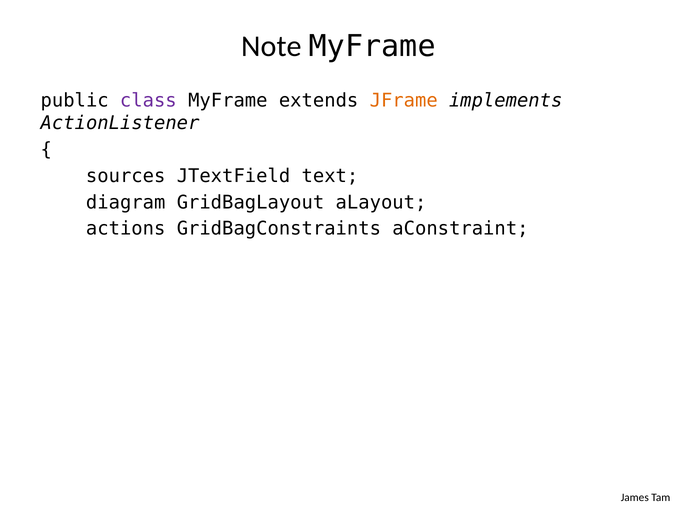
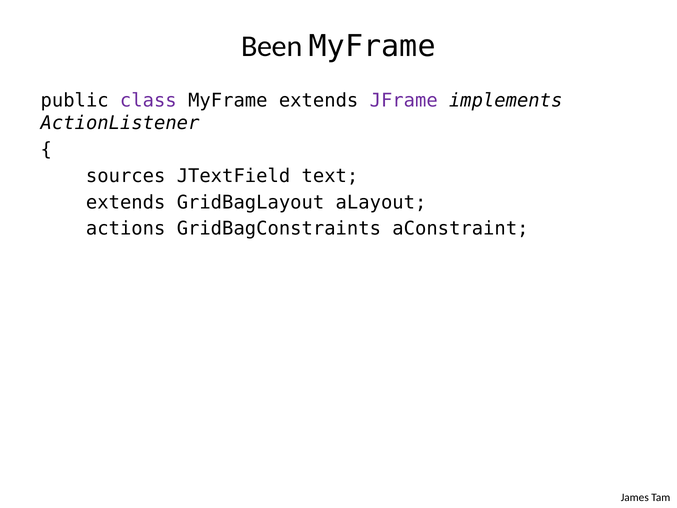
Note: Note -> Been
JFrame colour: orange -> purple
diagram at (126, 202): diagram -> extends
